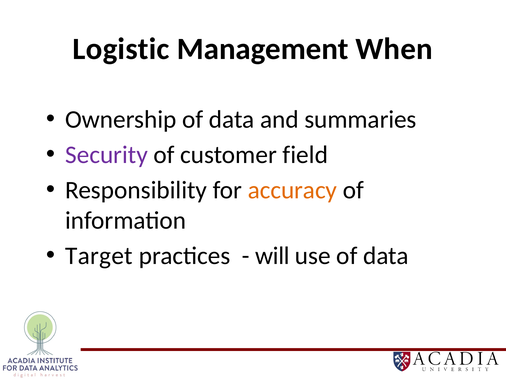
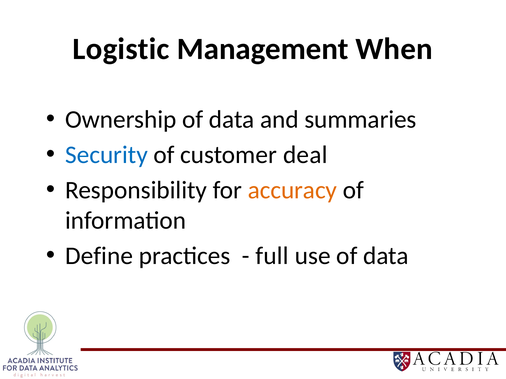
Security colour: purple -> blue
field: field -> deal
Target: Target -> Define
will: will -> full
